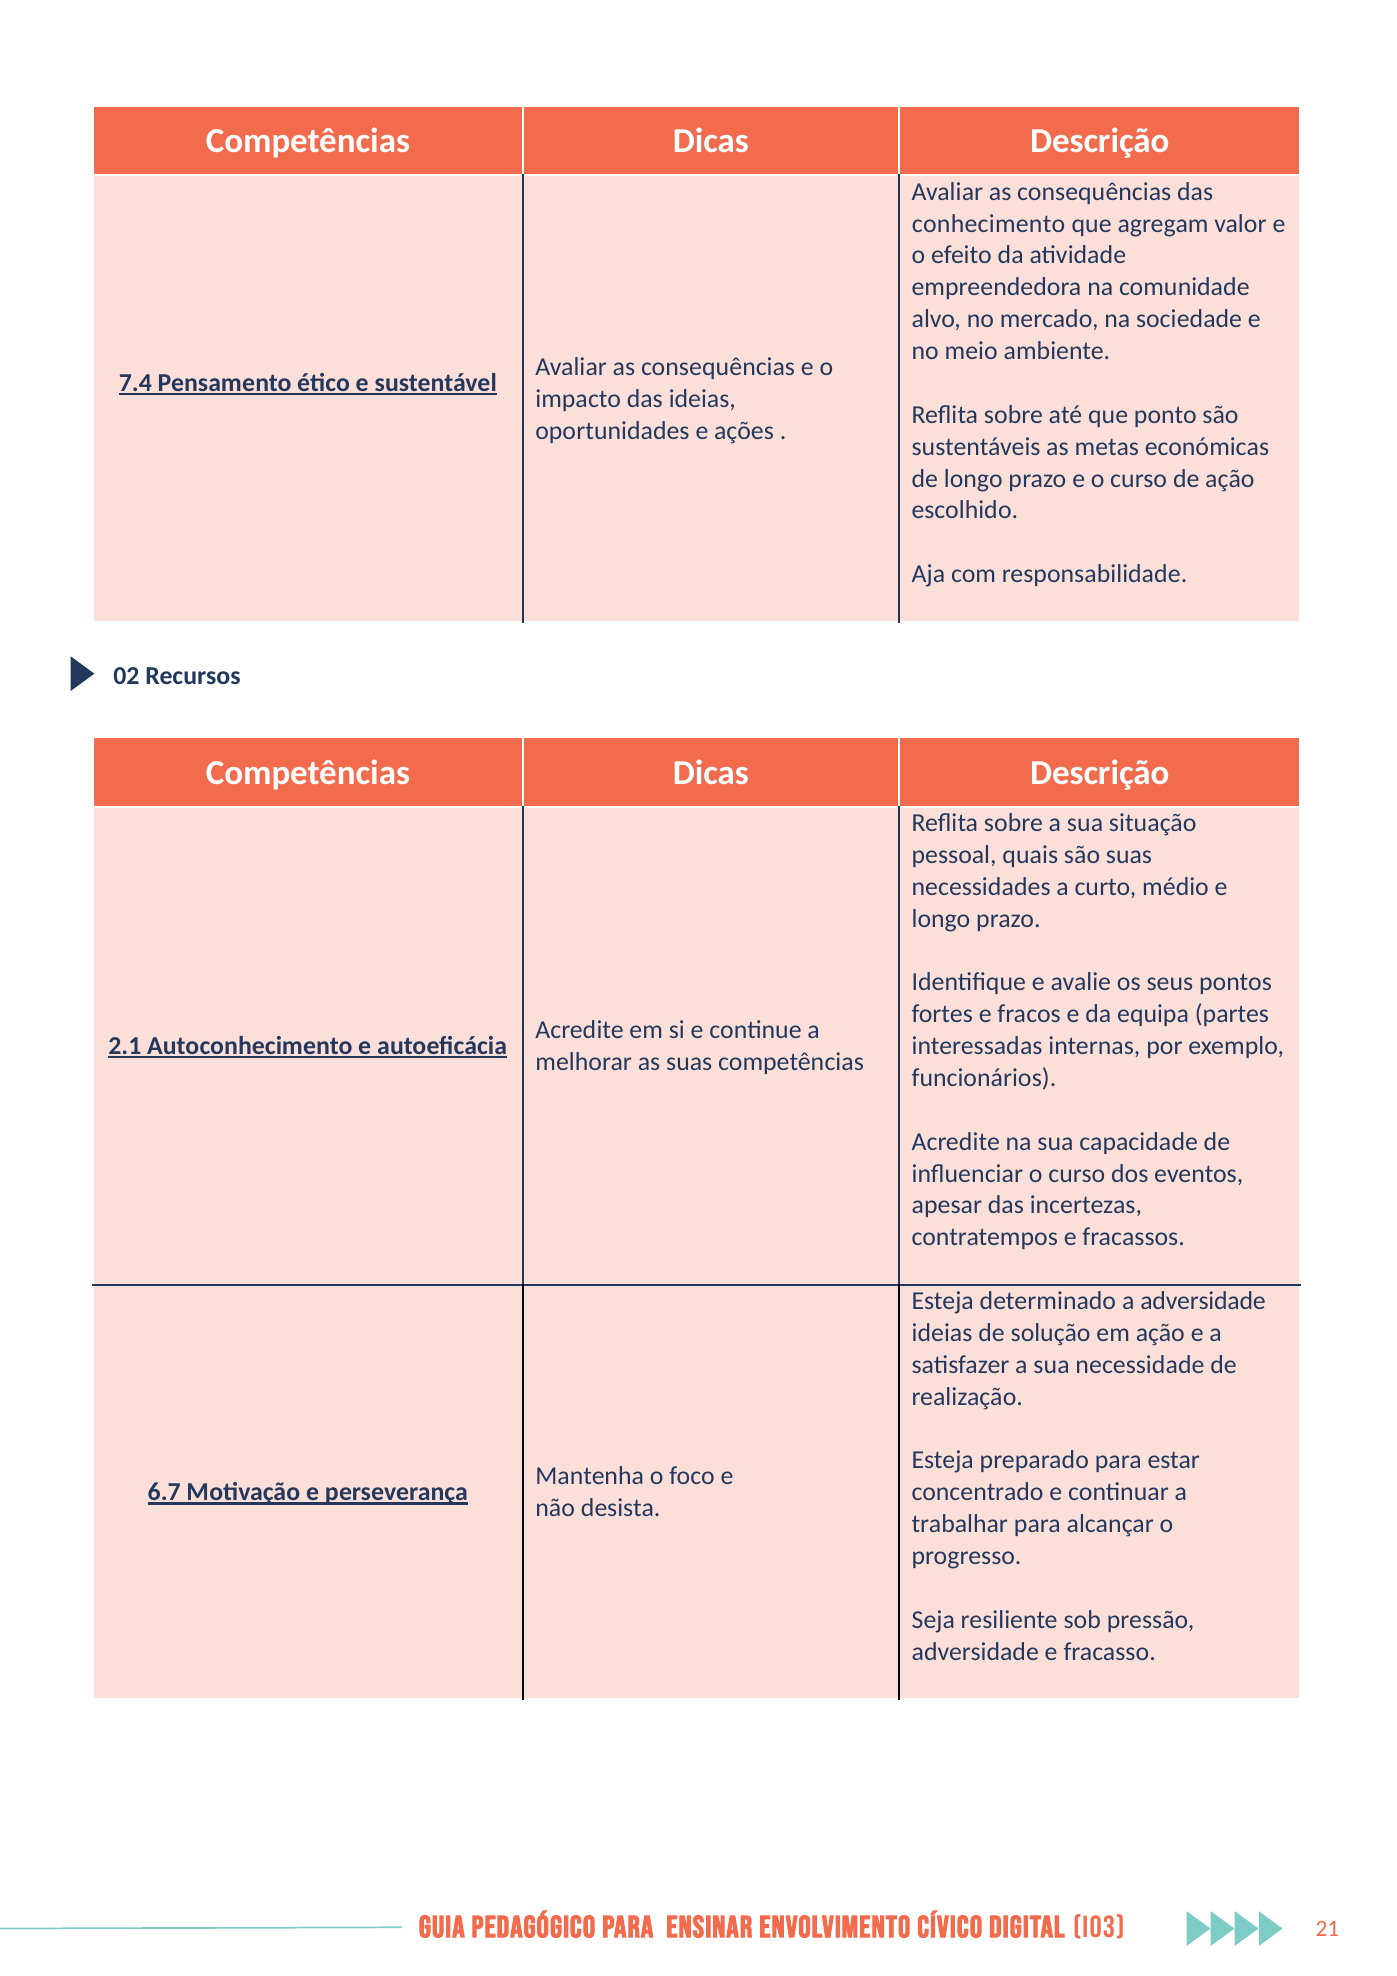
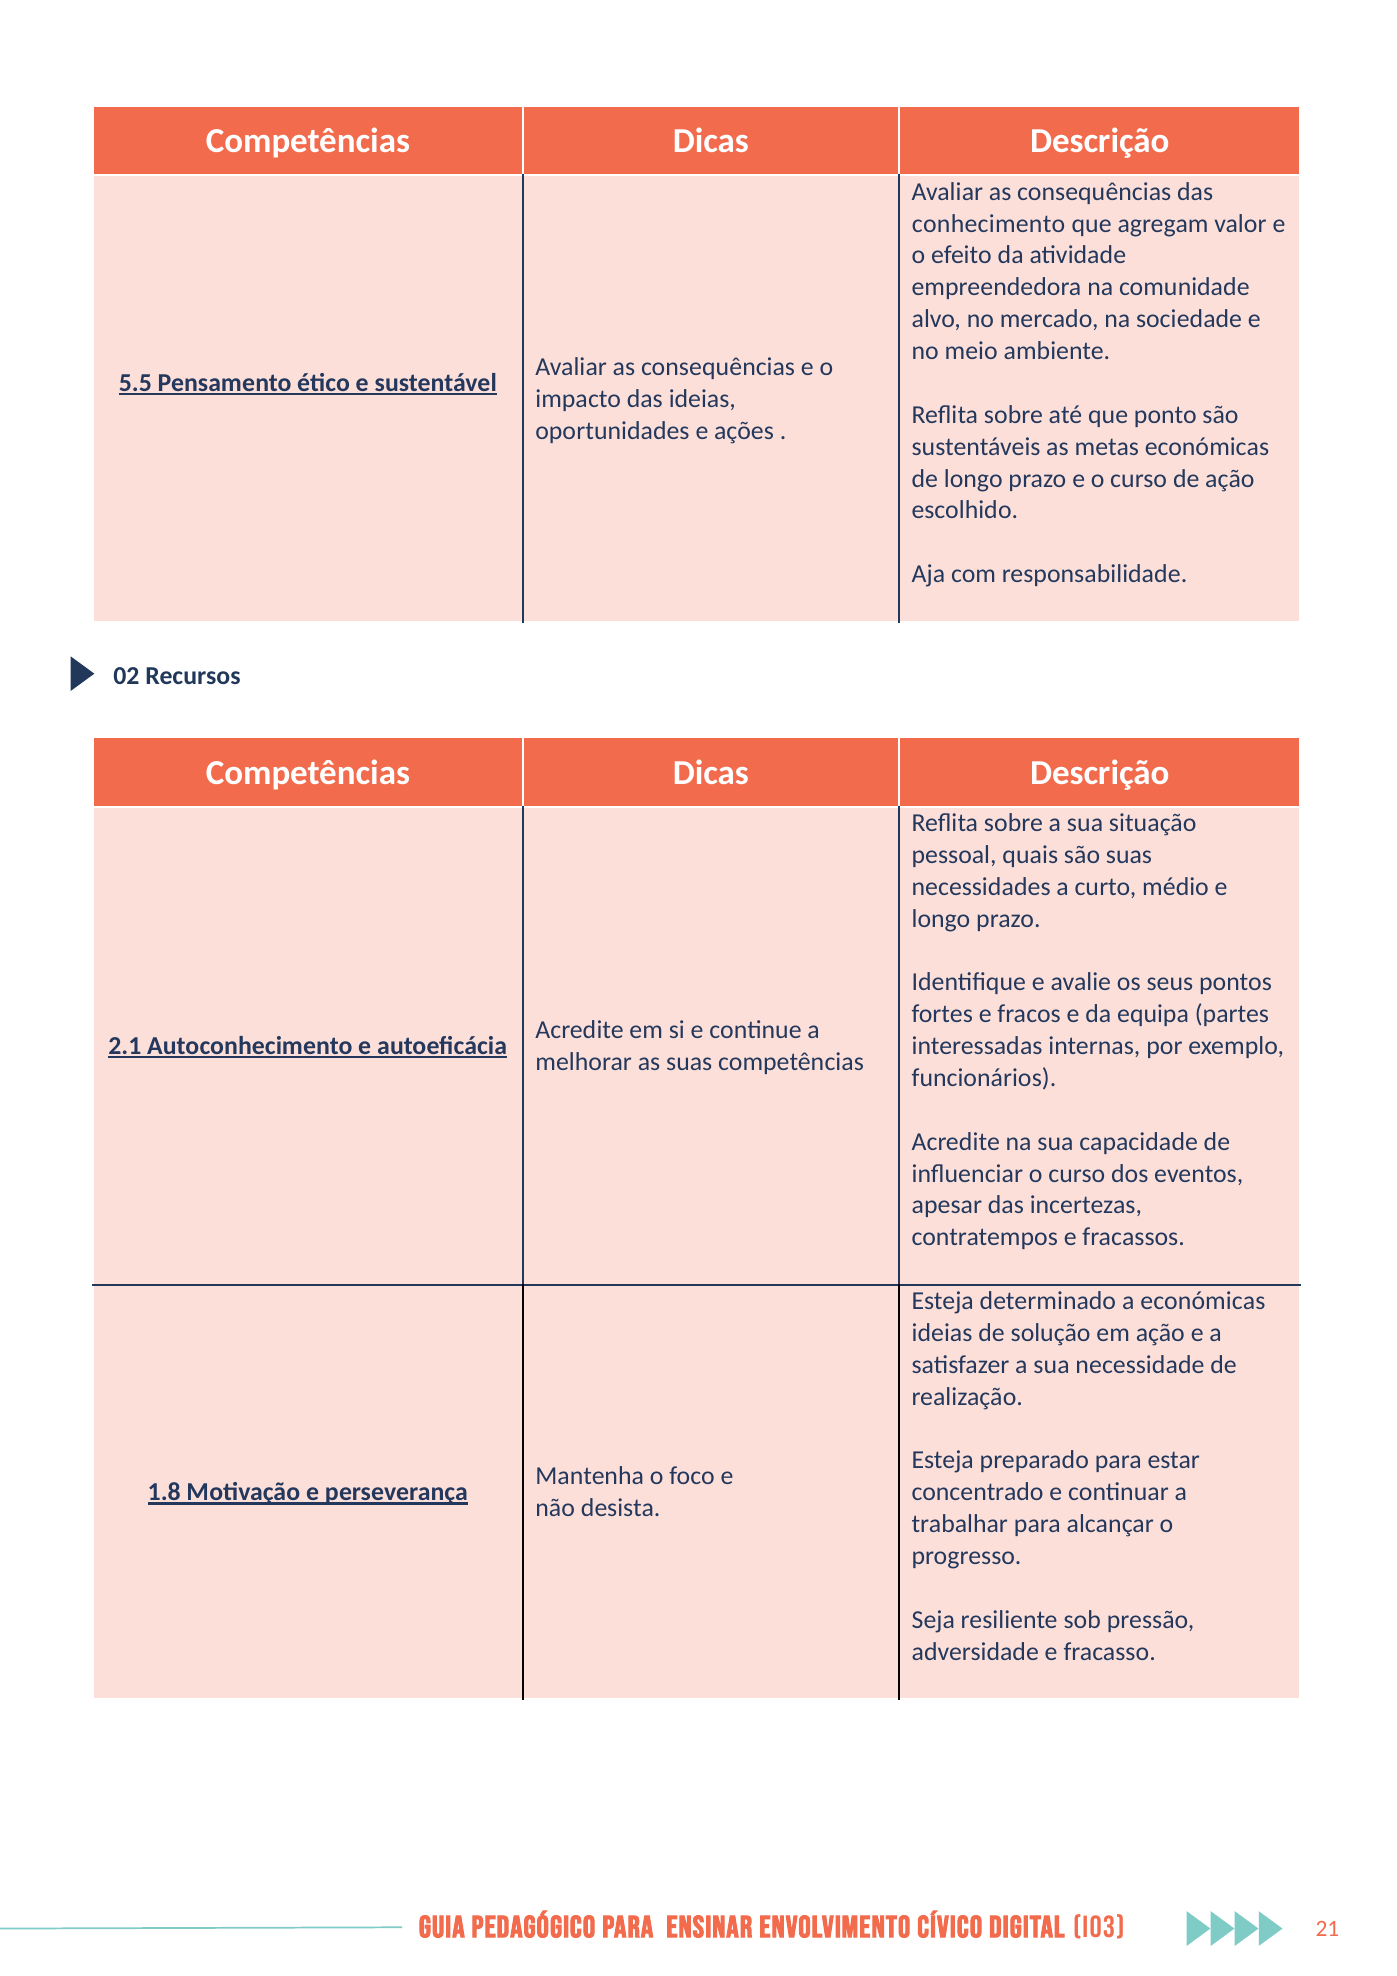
7.4: 7.4 -> 5.5
a adversidade: adversidade -> económicas
6.7: 6.7 -> 1.8
